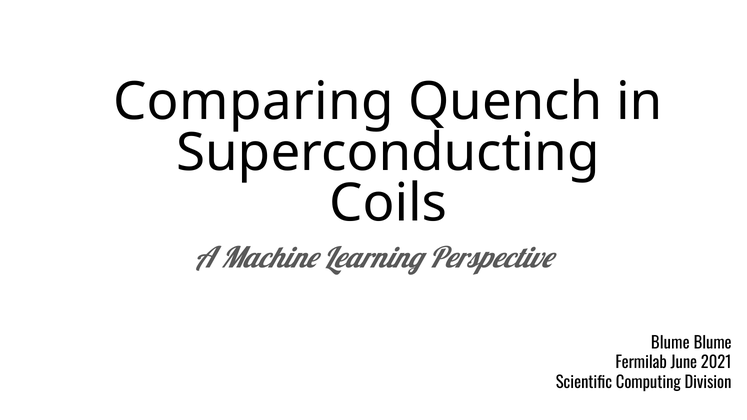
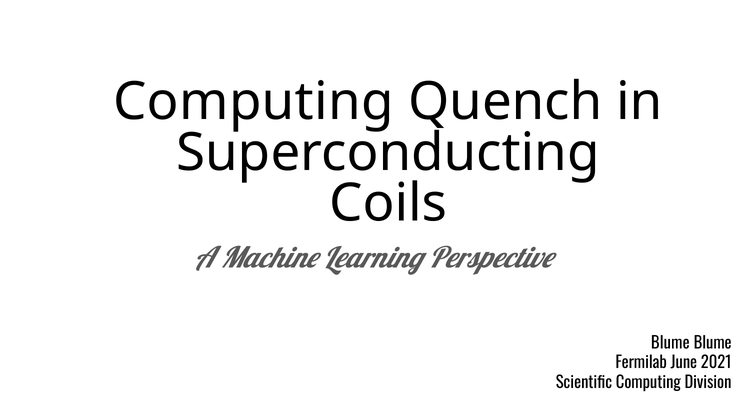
Comparing at (254, 102): Comparing -> Computing
